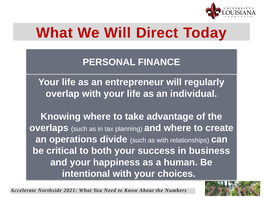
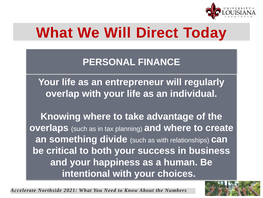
operations: operations -> something
